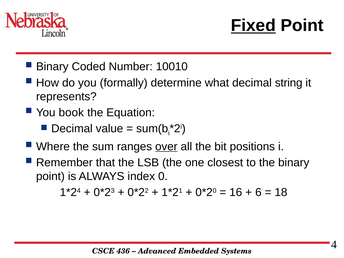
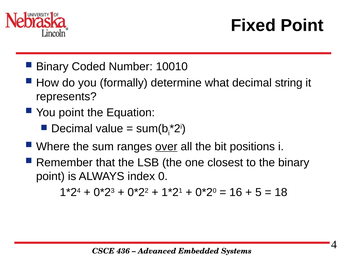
Fixed underline: present -> none
You book: book -> point
6: 6 -> 5
